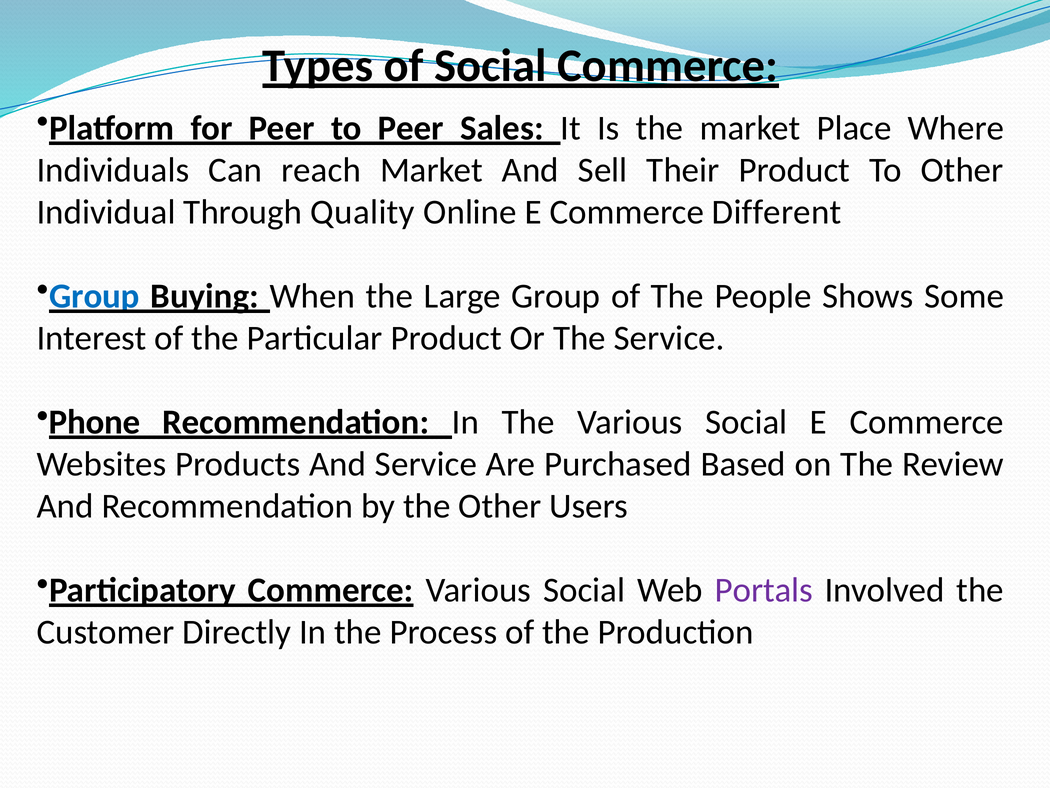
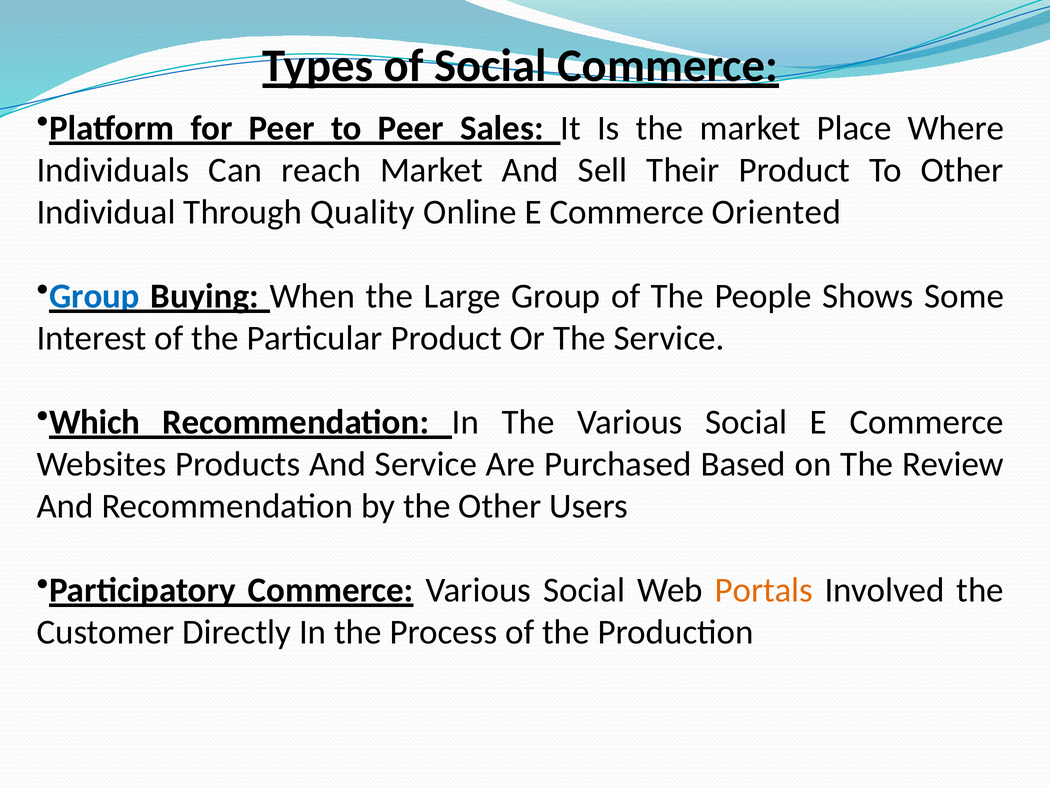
Different: Different -> Oriented
Phone: Phone -> Which
Portals colour: purple -> orange
